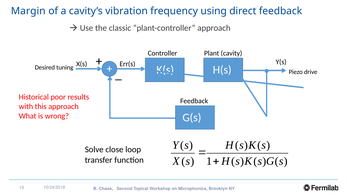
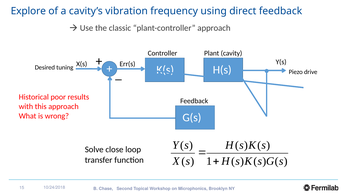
Margin: Margin -> Explore
